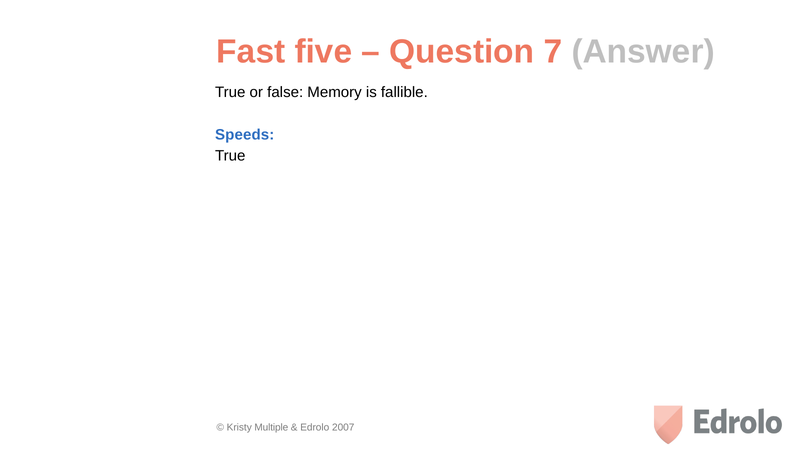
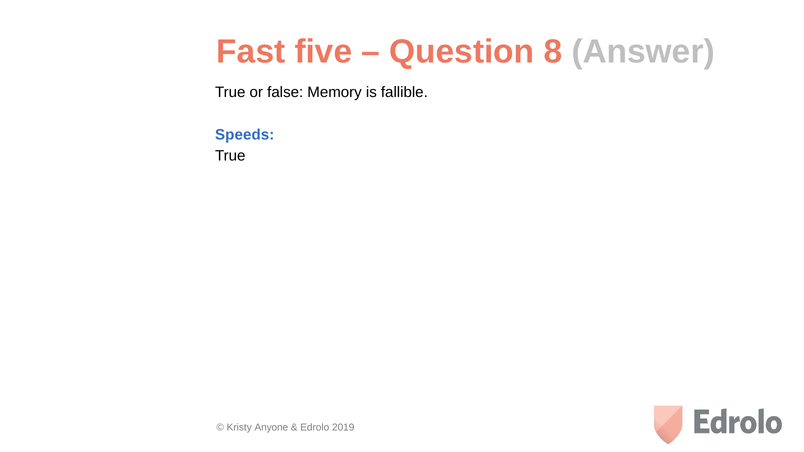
7: 7 -> 8
Multiple: Multiple -> Anyone
2007: 2007 -> 2019
